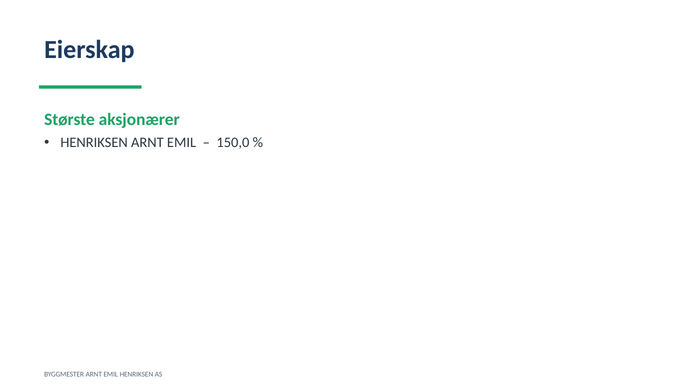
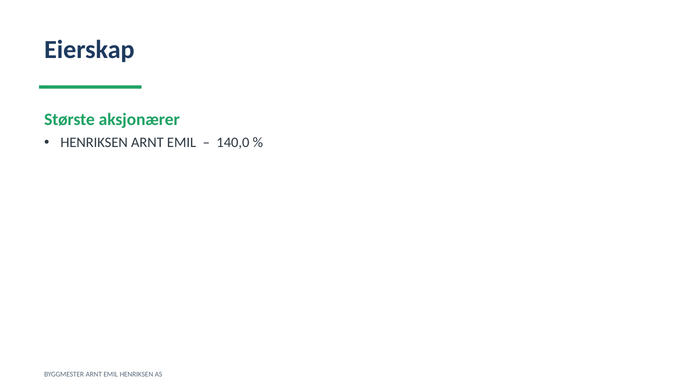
150,0: 150,0 -> 140,0
